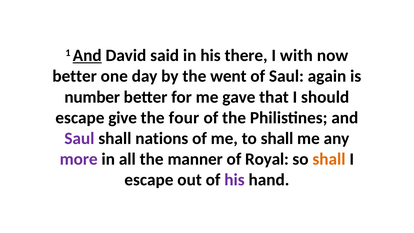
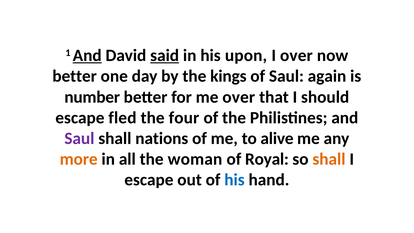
said underline: none -> present
there: there -> upon
I with: with -> over
went: went -> kings
me gave: gave -> over
give: give -> fled
to shall: shall -> alive
more colour: purple -> orange
manner: manner -> woman
his at (234, 180) colour: purple -> blue
